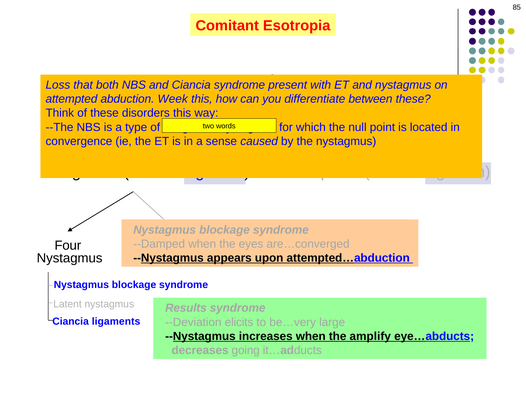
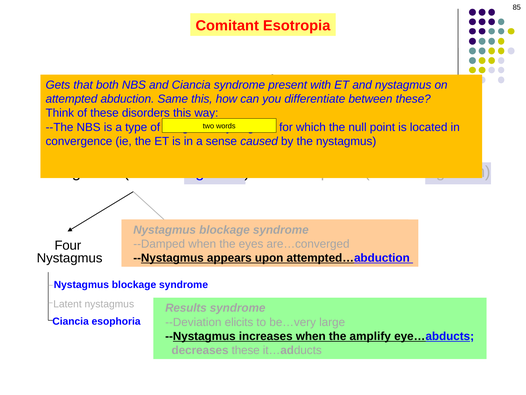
Loss: Loss -> Gets
Week: Week -> Same
ligaments: ligaments -> esophoria
decreases going: going -> these
